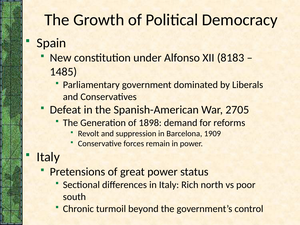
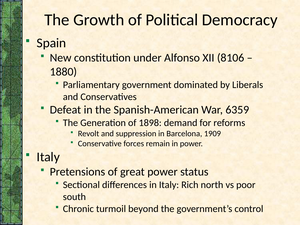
8183: 8183 -> 8106
1485: 1485 -> 1880
2705: 2705 -> 6359
